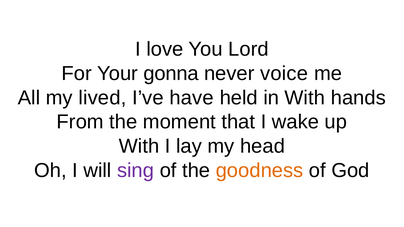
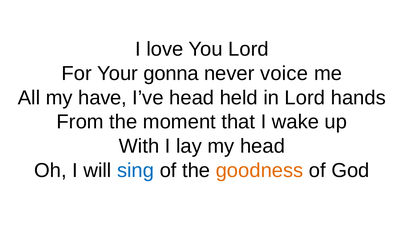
lived: lived -> have
I’ve have: have -> head
in With: With -> Lord
sing colour: purple -> blue
